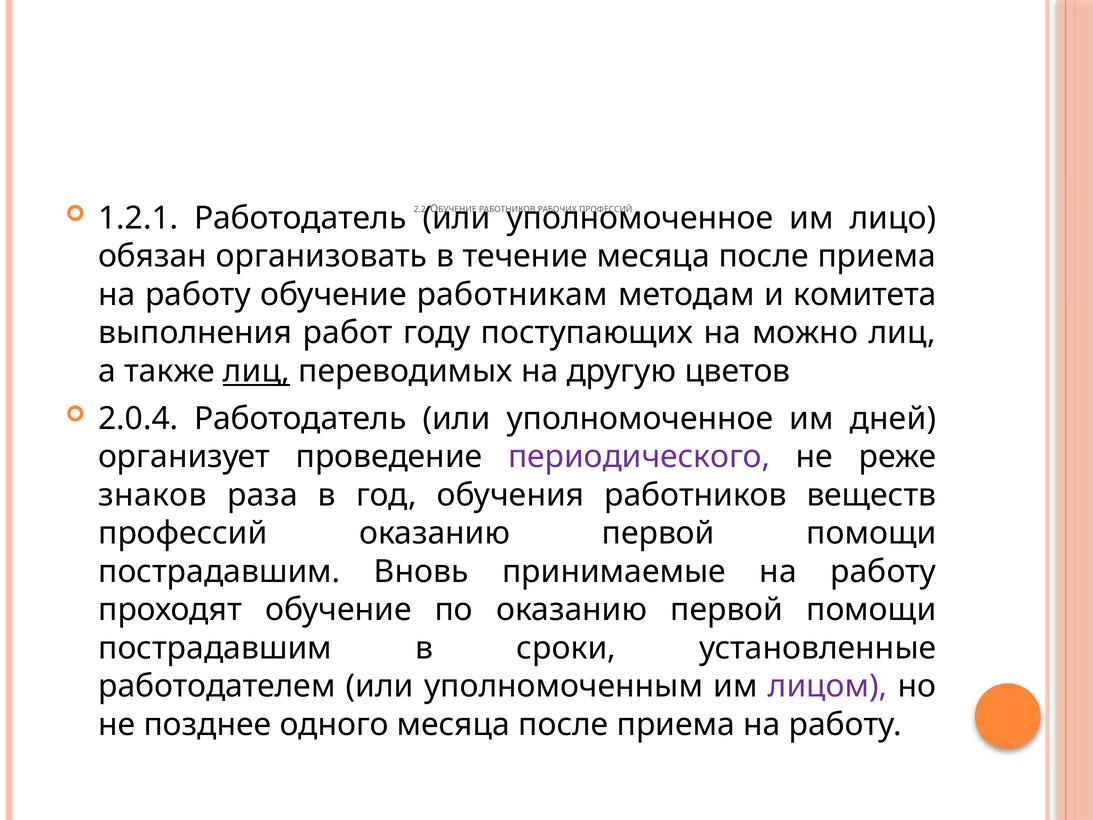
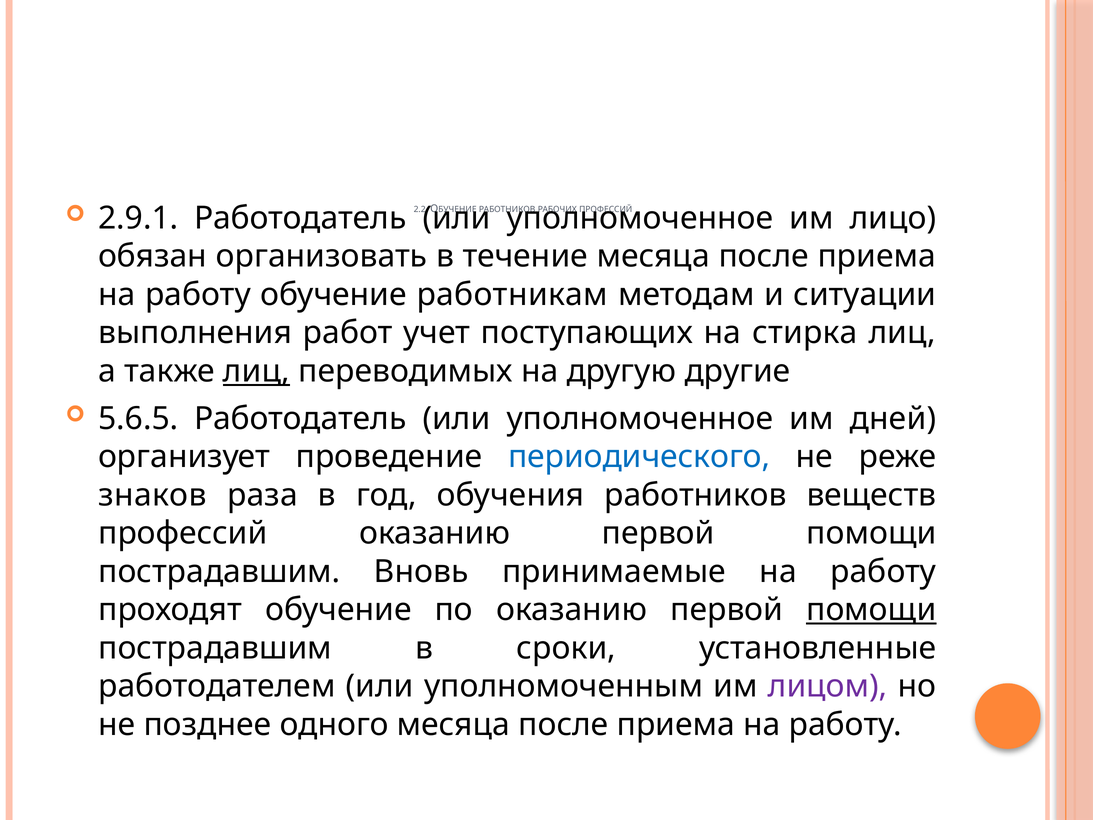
1.2.1: 1.2.1 -> 2.9.1
комитета: комитета -> ситуации
году: году -> учет
можно: можно -> стирка
цветов: цветов -> другие
2.0.4: 2.0.4 -> 5.6.5
периодического colour: purple -> blue
помощи at (871, 610) underline: none -> present
